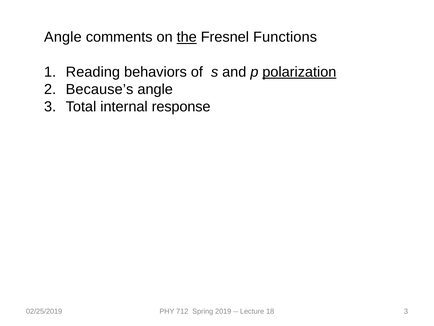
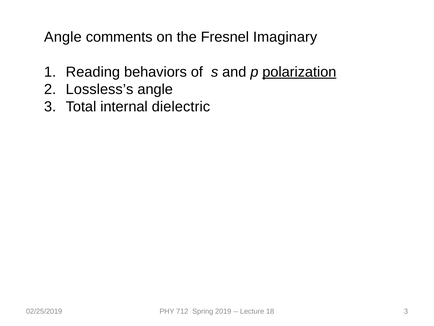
the underline: present -> none
Functions: Functions -> Imaginary
Because’s: Because’s -> Lossless’s
response: response -> dielectric
